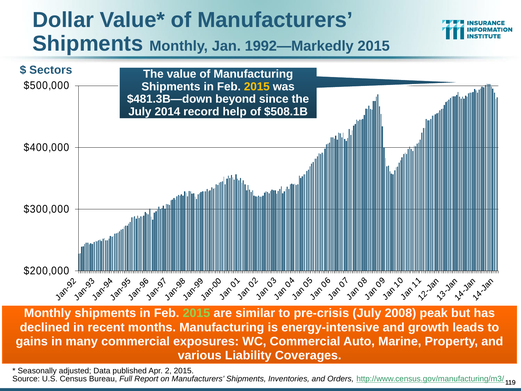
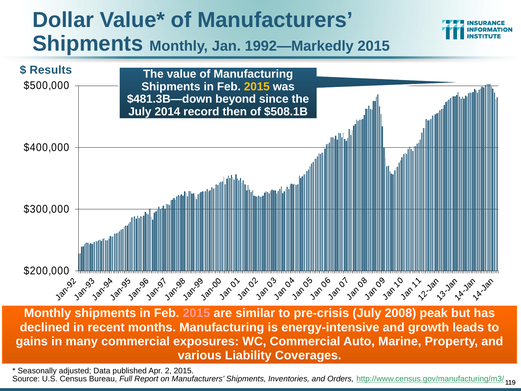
Sectors: Sectors -> Results
help: help -> then
2015 at (196, 313) colour: light green -> pink
